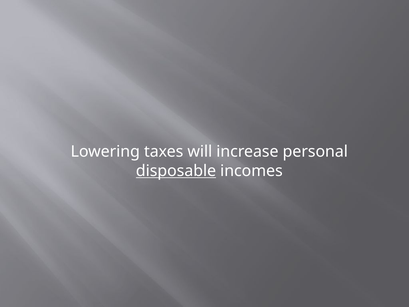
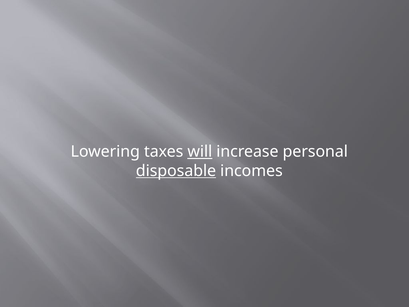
will underline: none -> present
